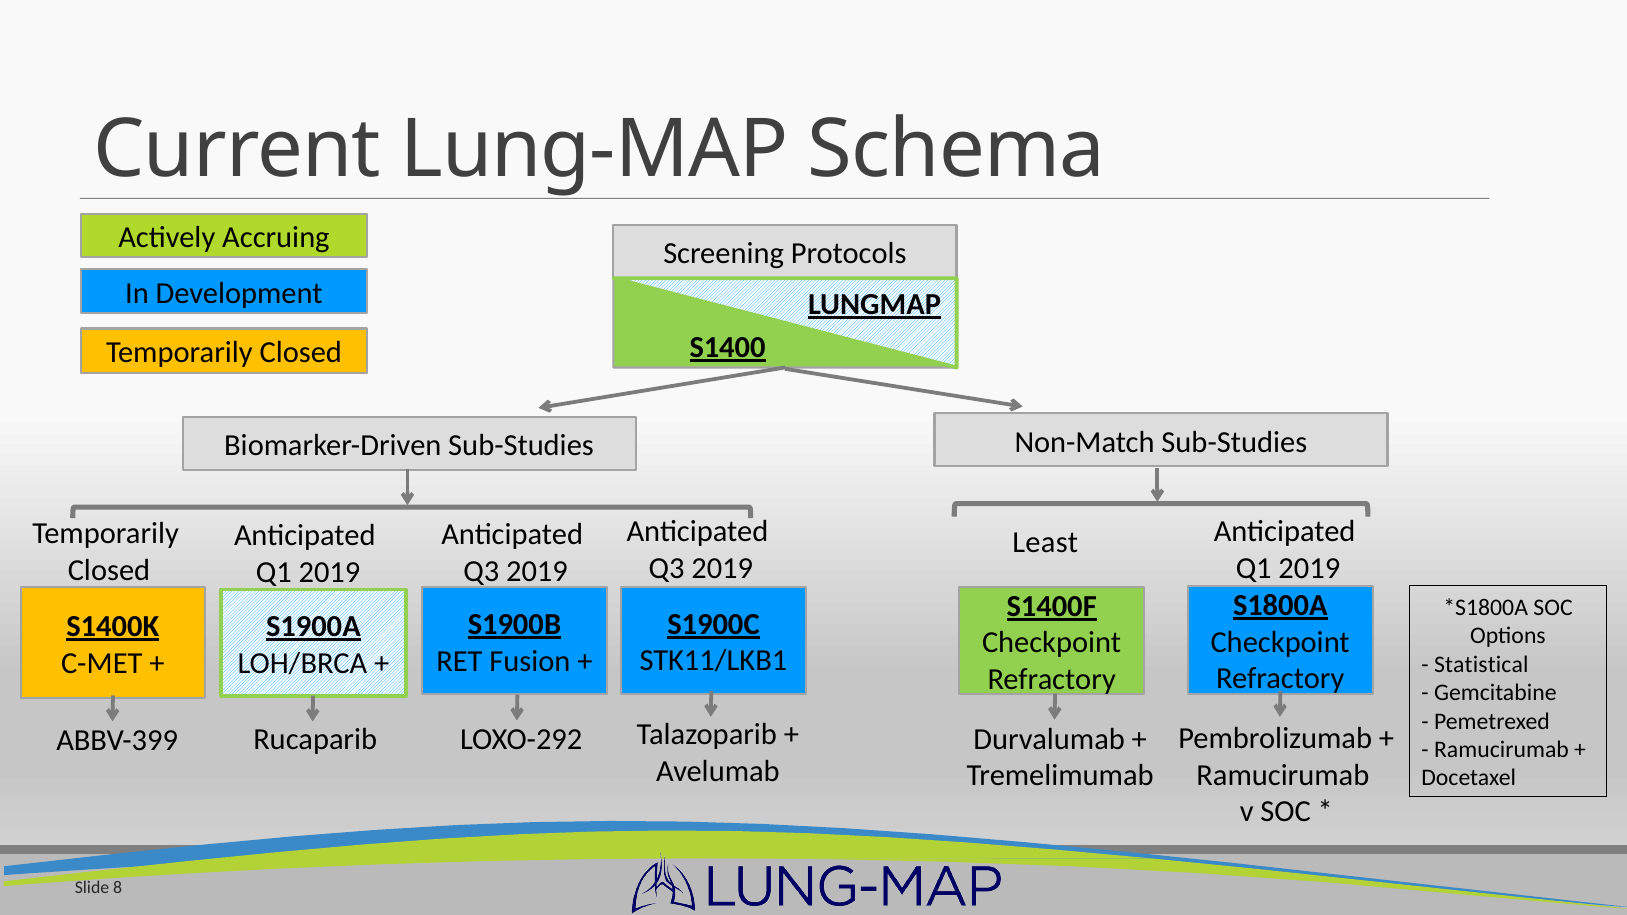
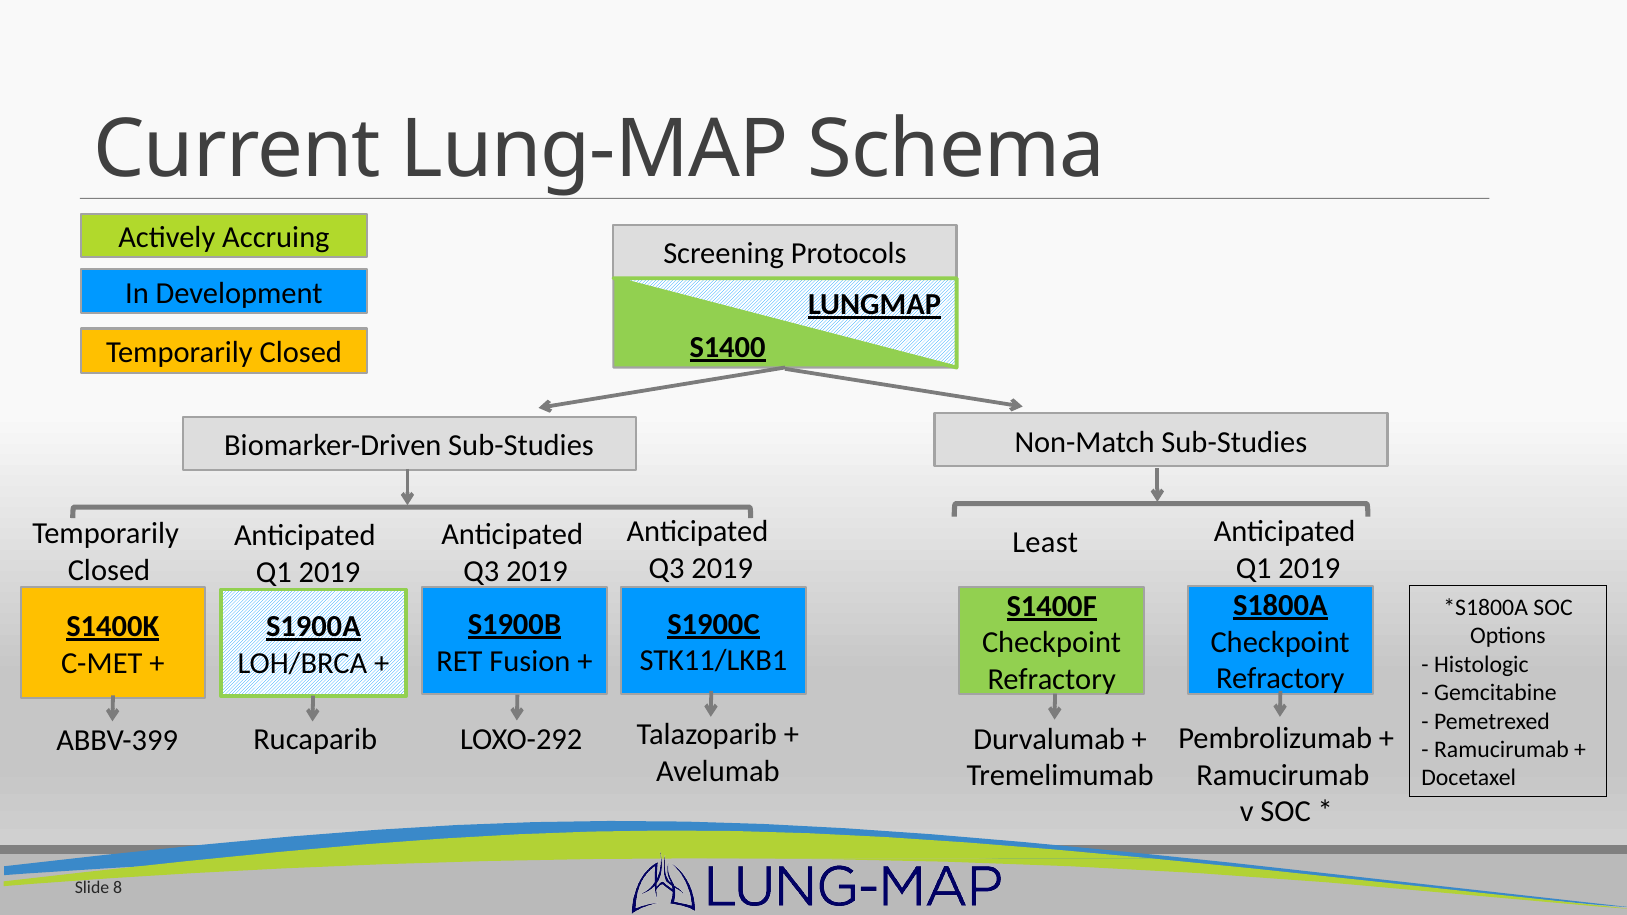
Statistical: Statistical -> Histologic
